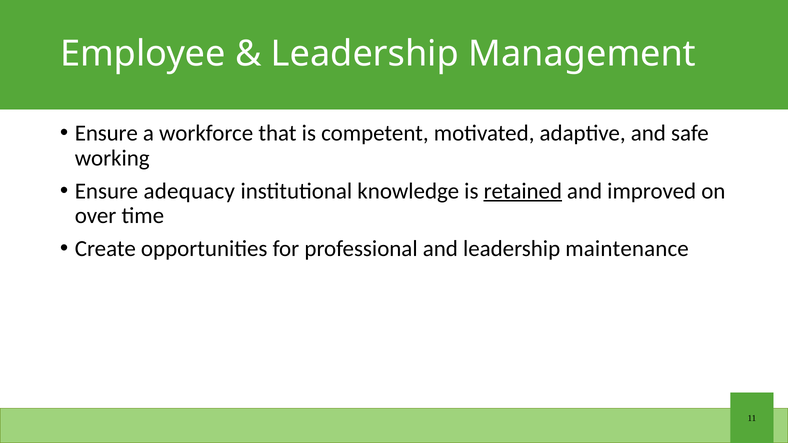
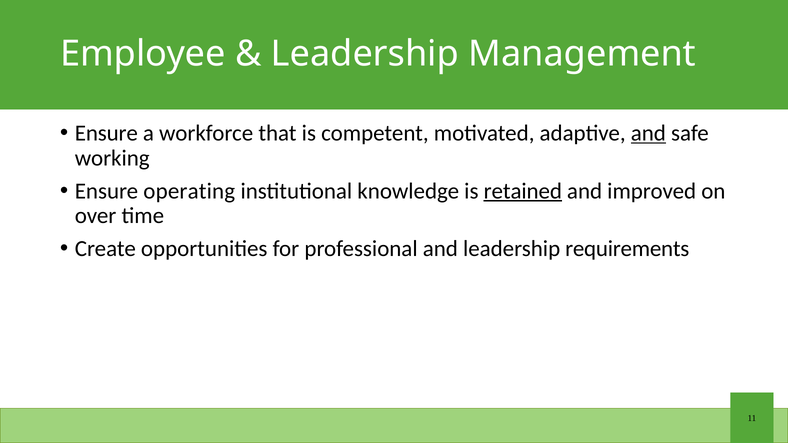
and at (648, 133) underline: none -> present
adequacy: adequacy -> operating
maintenance: maintenance -> requirements
